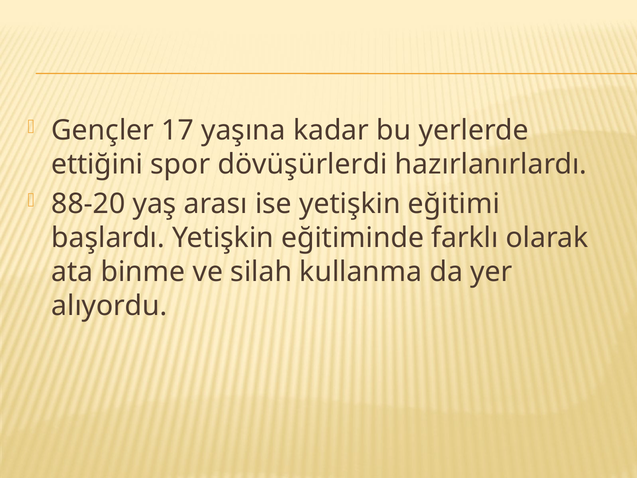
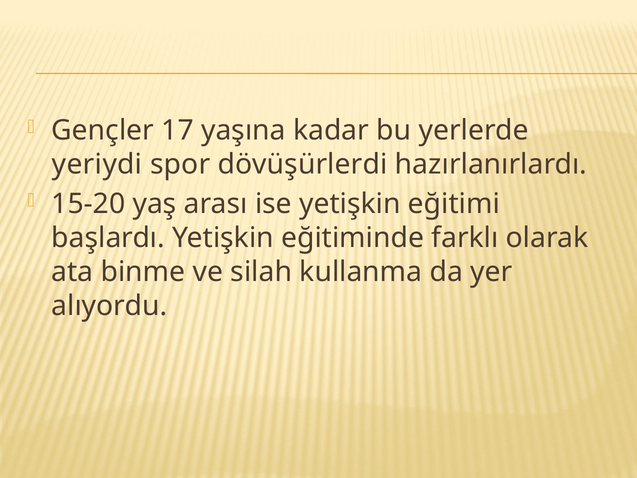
ettiğini: ettiğini -> yeriydi
88-20: 88-20 -> 15-20
